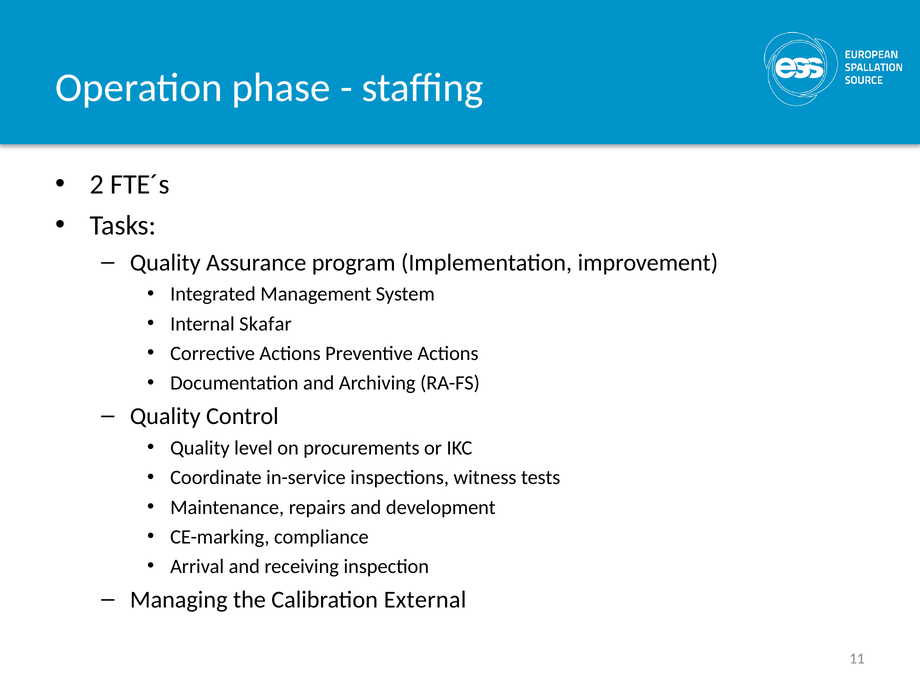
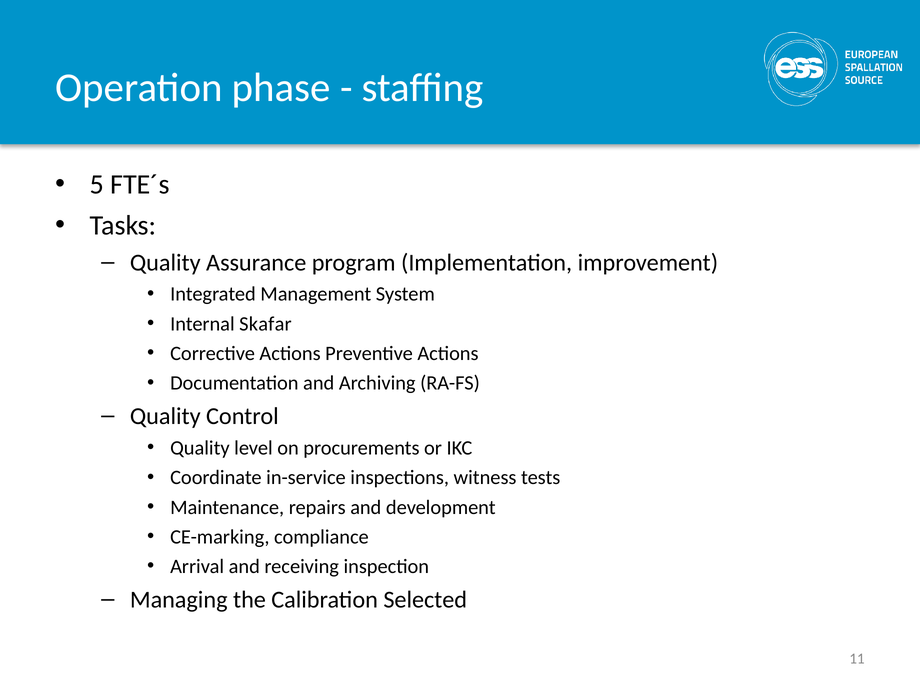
2: 2 -> 5
External: External -> Selected
